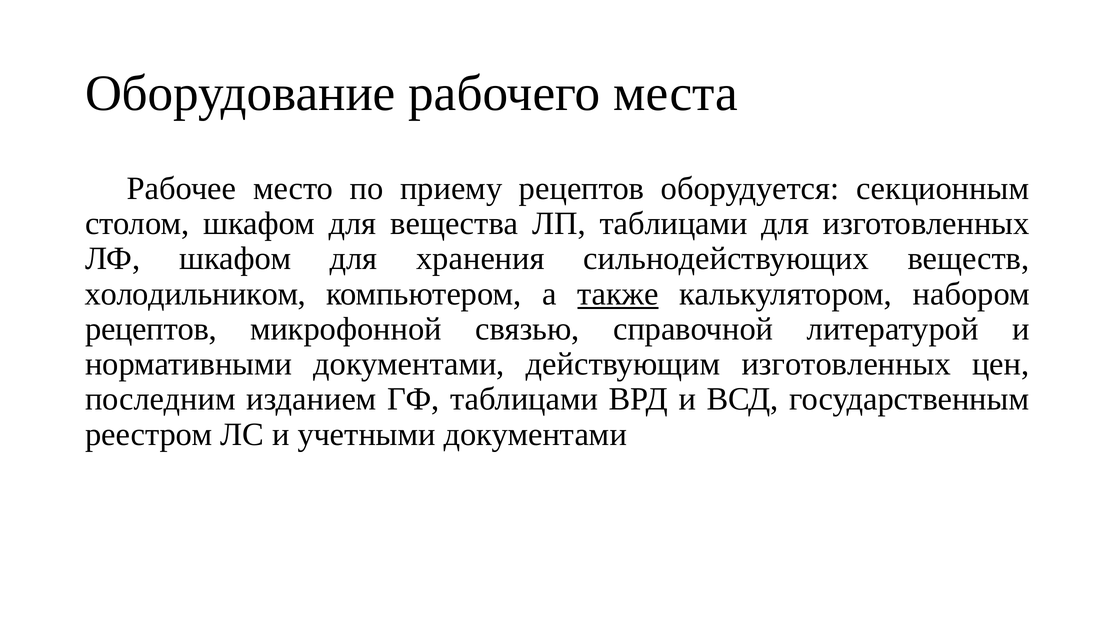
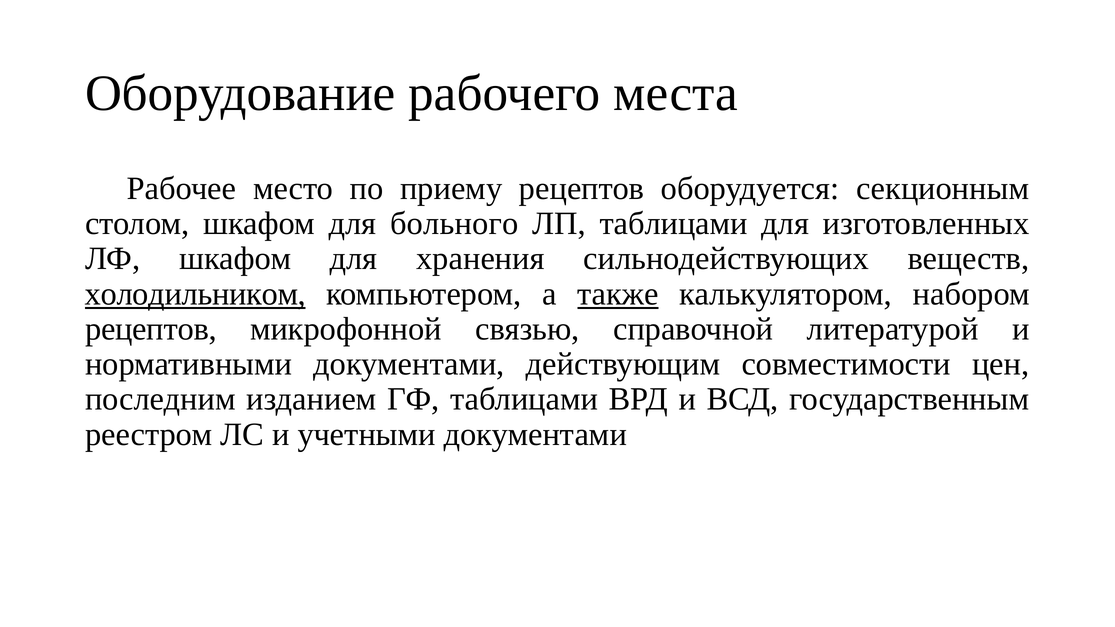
вещества: вещества -> больного
холодильником underline: none -> present
действующим изготовленных: изготовленных -> совместимости
